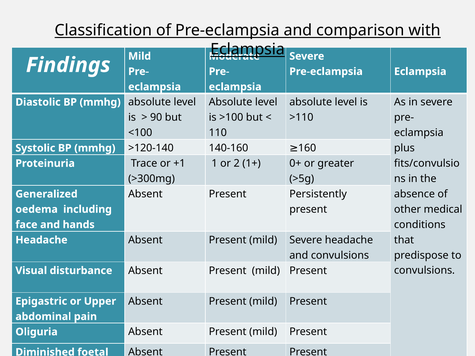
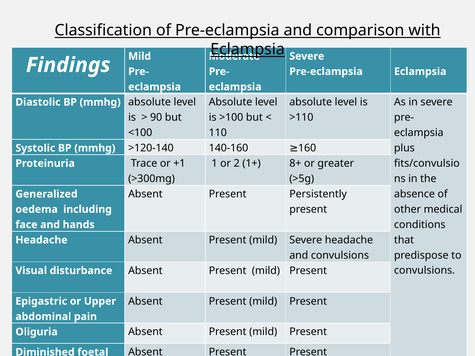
0+: 0+ -> 8+
